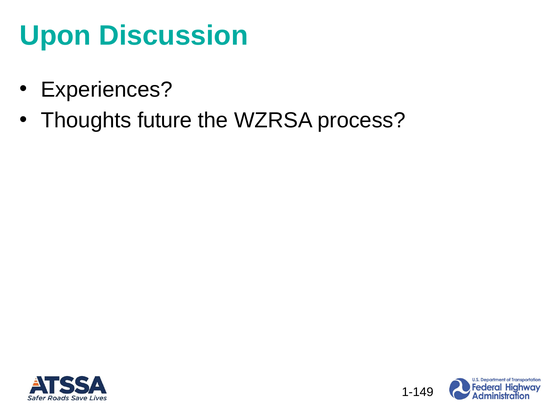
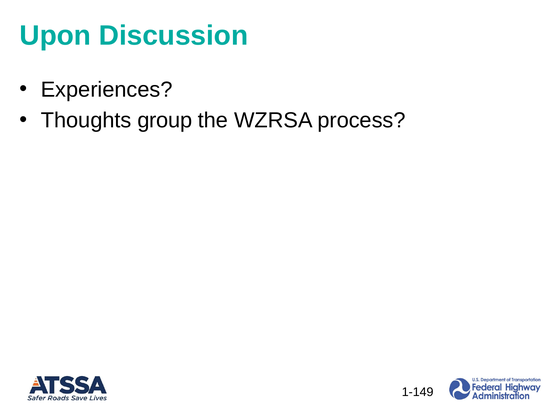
future: future -> group
